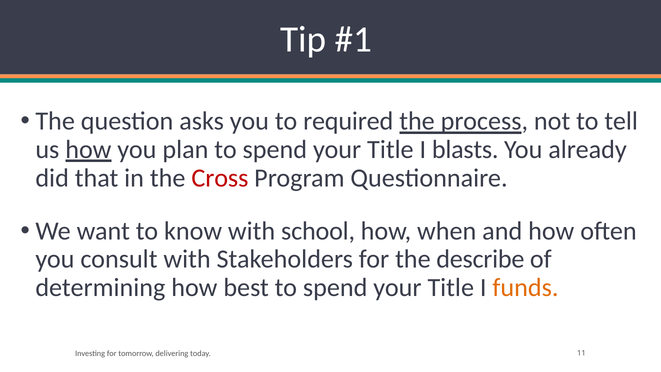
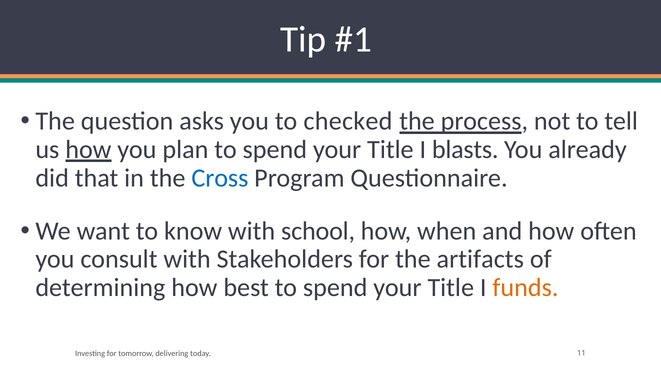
required: required -> checked
Cross colour: red -> blue
describe: describe -> artifacts
